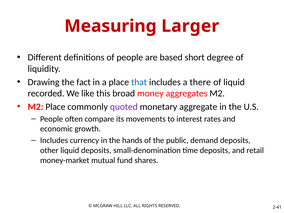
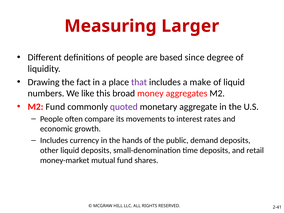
short: short -> since
that colour: blue -> purple
there: there -> make
recorded: recorded -> numbers
M2 Place: Place -> Fund
